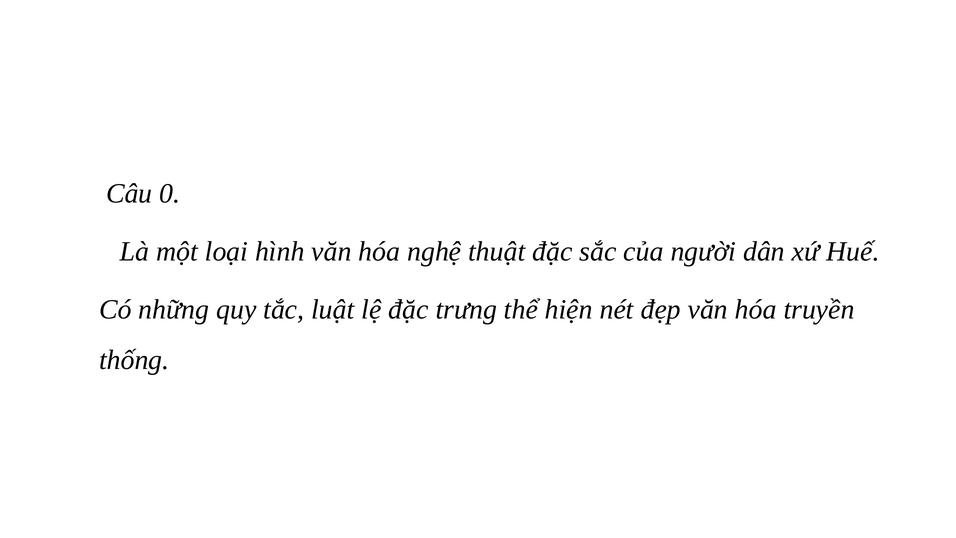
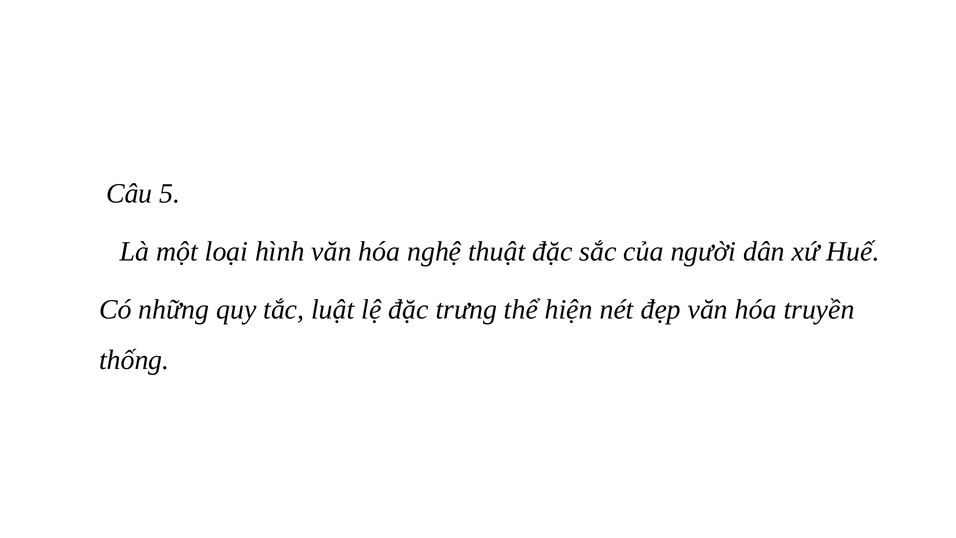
0: 0 -> 5
